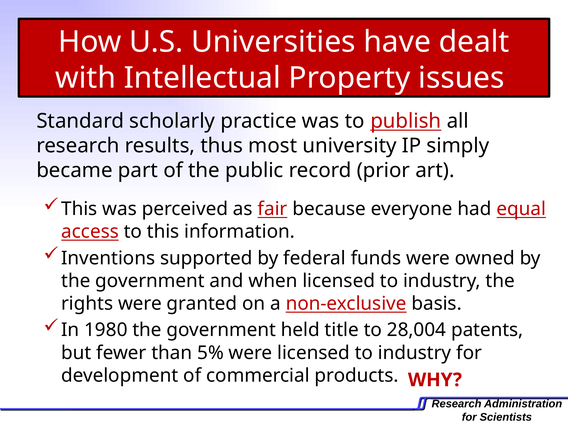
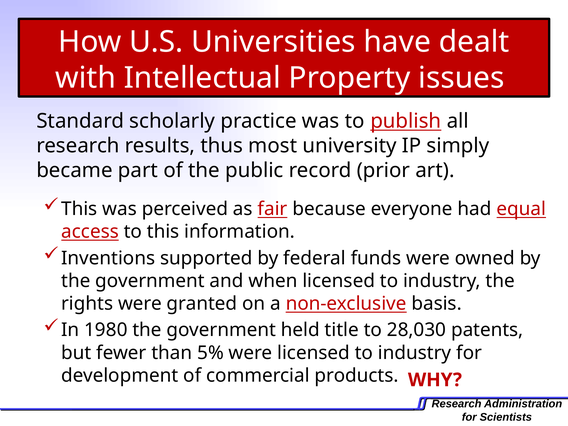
28,004: 28,004 -> 28,030
